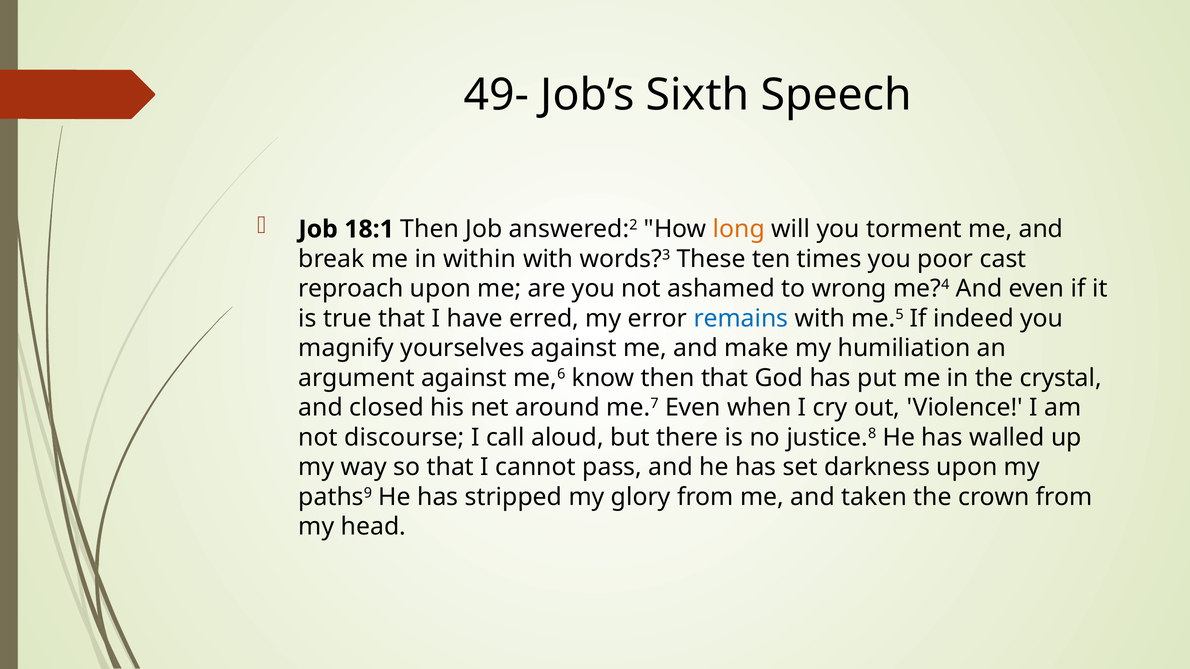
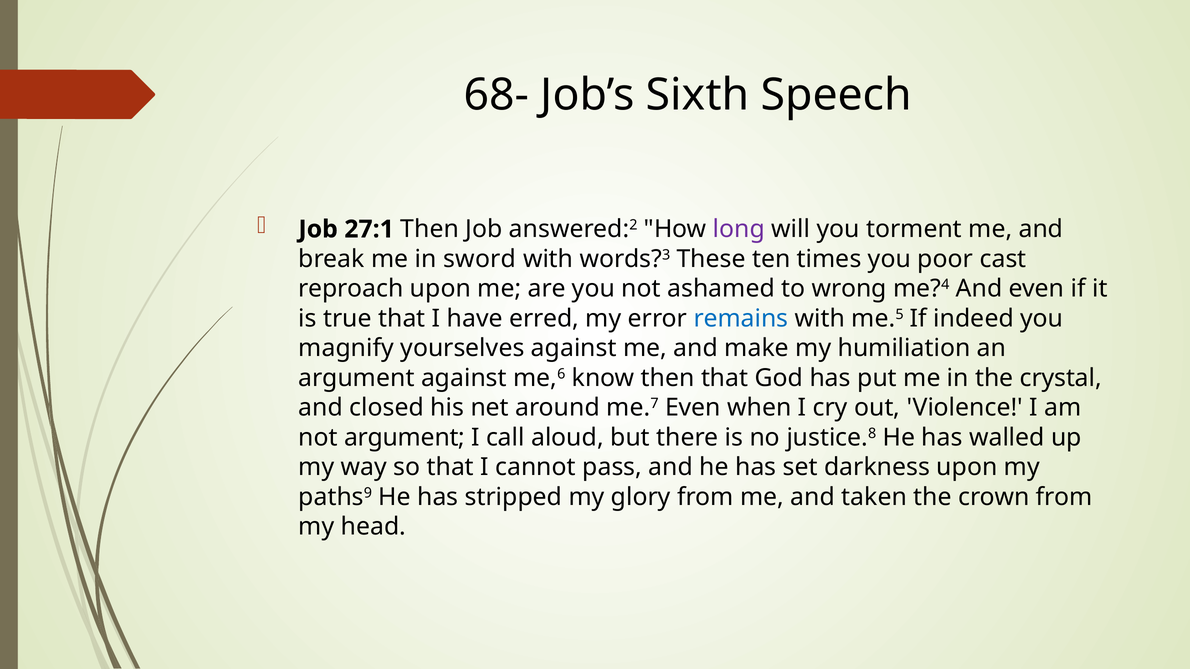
49-: 49- -> 68-
18:1: 18:1 -> 27:1
long colour: orange -> purple
within: within -> sword
not discourse: discourse -> argument
